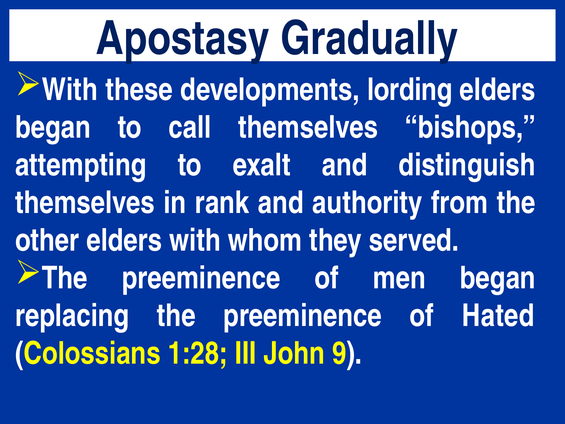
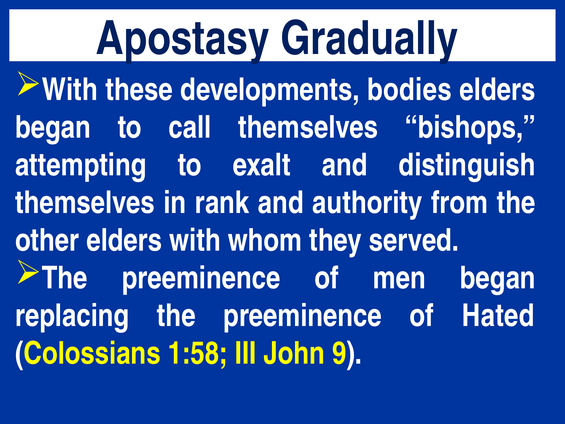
lording: lording -> bodies
1:28: 1:28 -> 1:58
